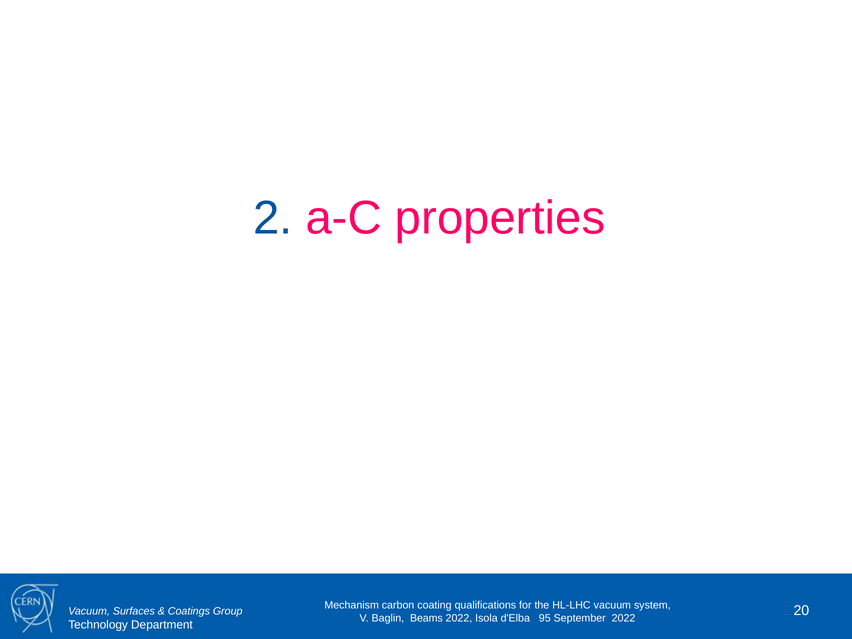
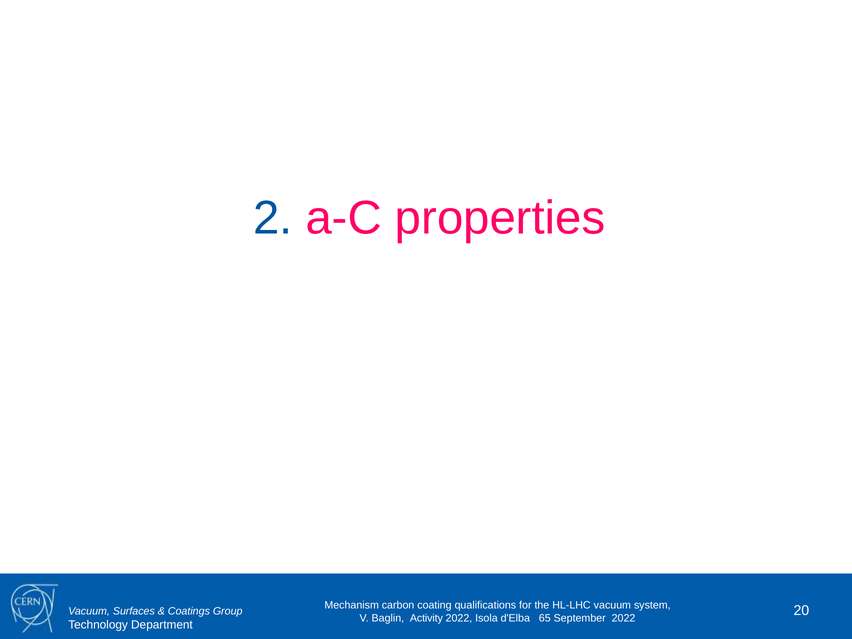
Beams: Beams -> Activity
95: 95 -> 65
